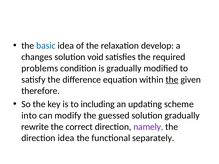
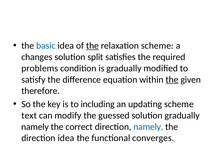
the at (92, 46) underline: none -> present
relaxation develop: develop -> scheme
void: void -> split
into: into -> text
rewrite at (35, 127): rewrite -> namely
namely at (148, 127) colour: purple -> blue
separately: separately -> converges
